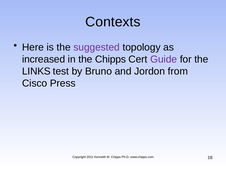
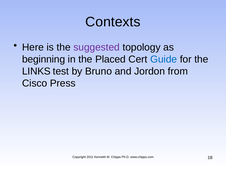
increased: increased -> beginning
the Chipps: Chipps -> Placed
Guide colour: purple -> blue
